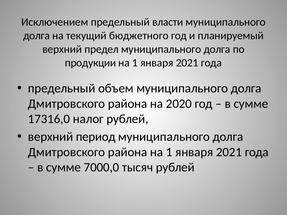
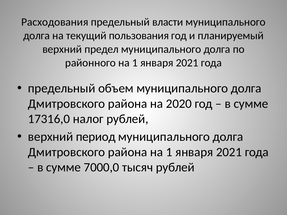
Исключением: Исключением -> Расходования
бюджетного: бюджетного -> пользования
продукции: продукции -> районного
